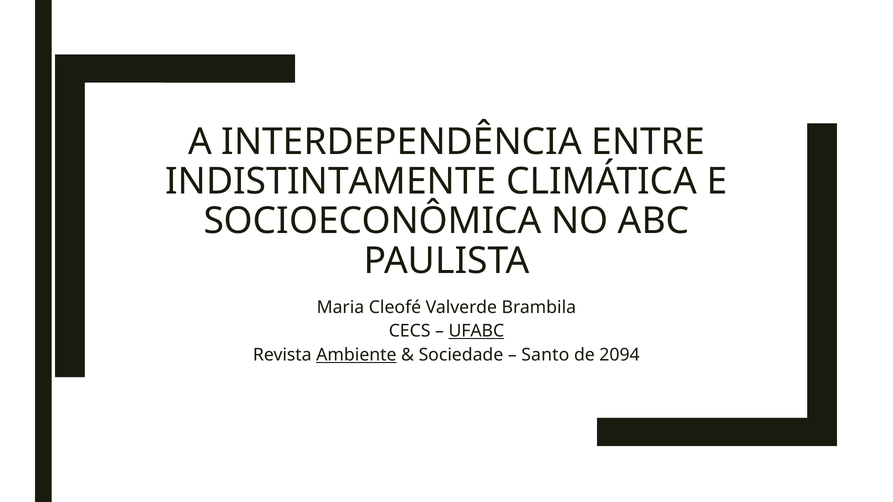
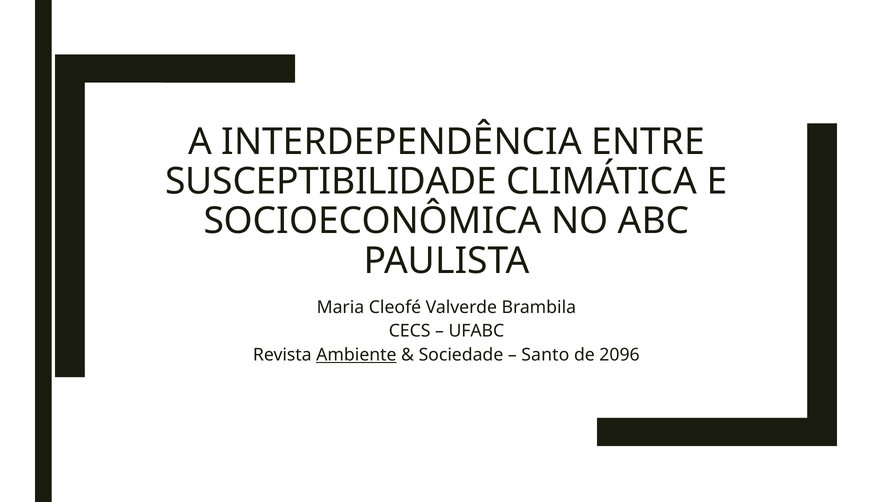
INDISTINTAMENTE: INDISTINTAMENTE -> SUSCEPTIBILIDADE
UFABC underline: present -> none
2094: 2094 -> 2096
